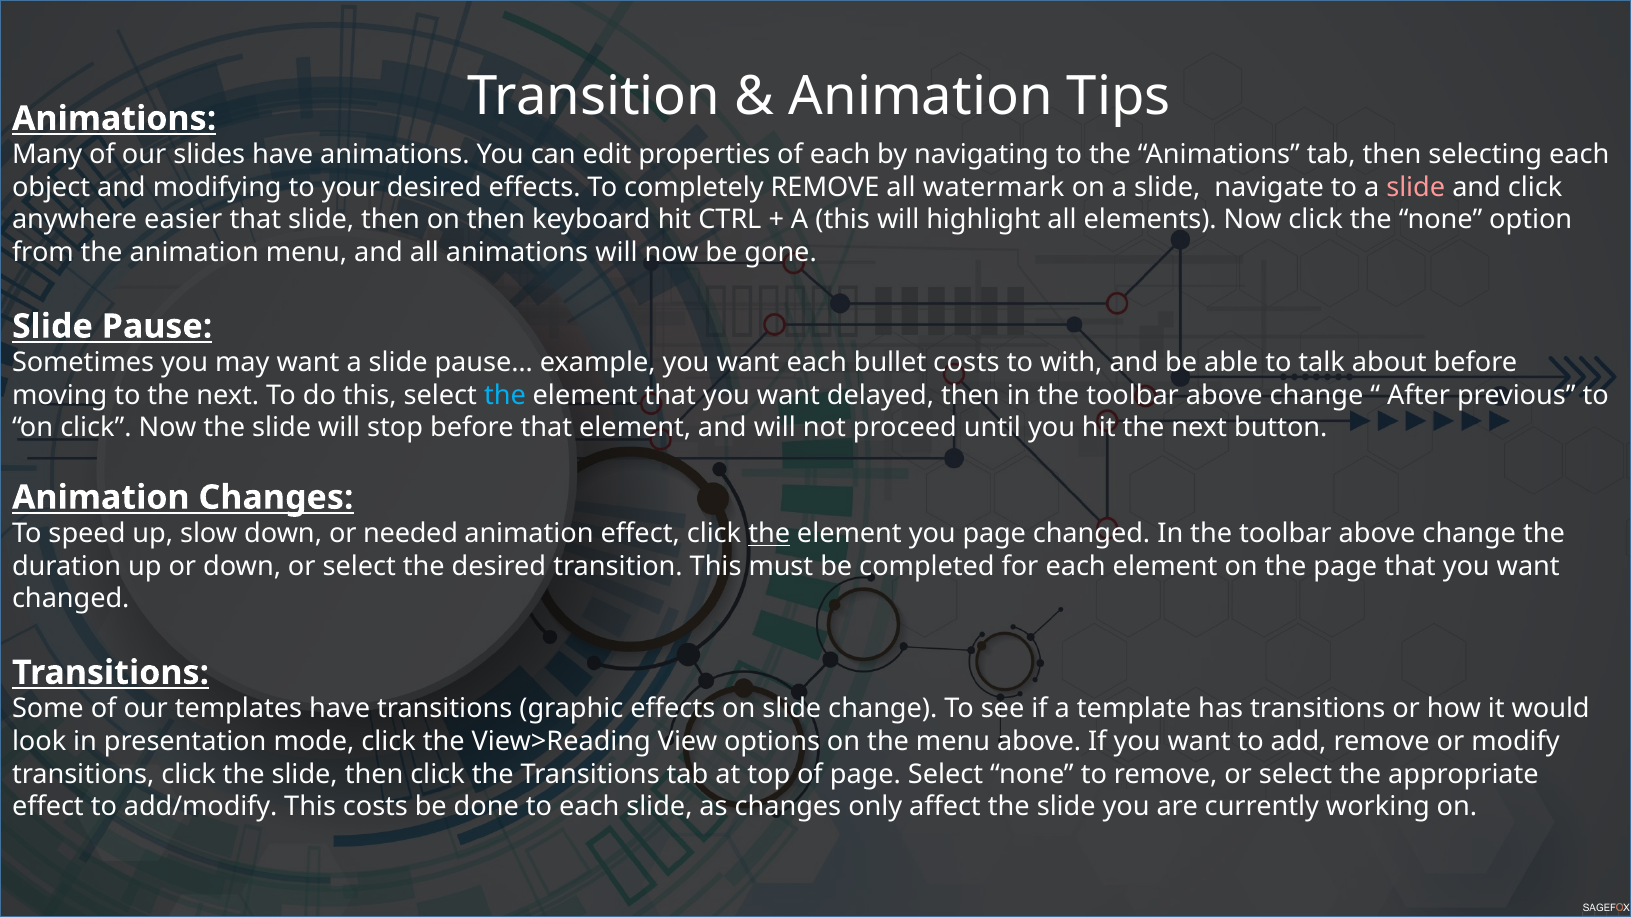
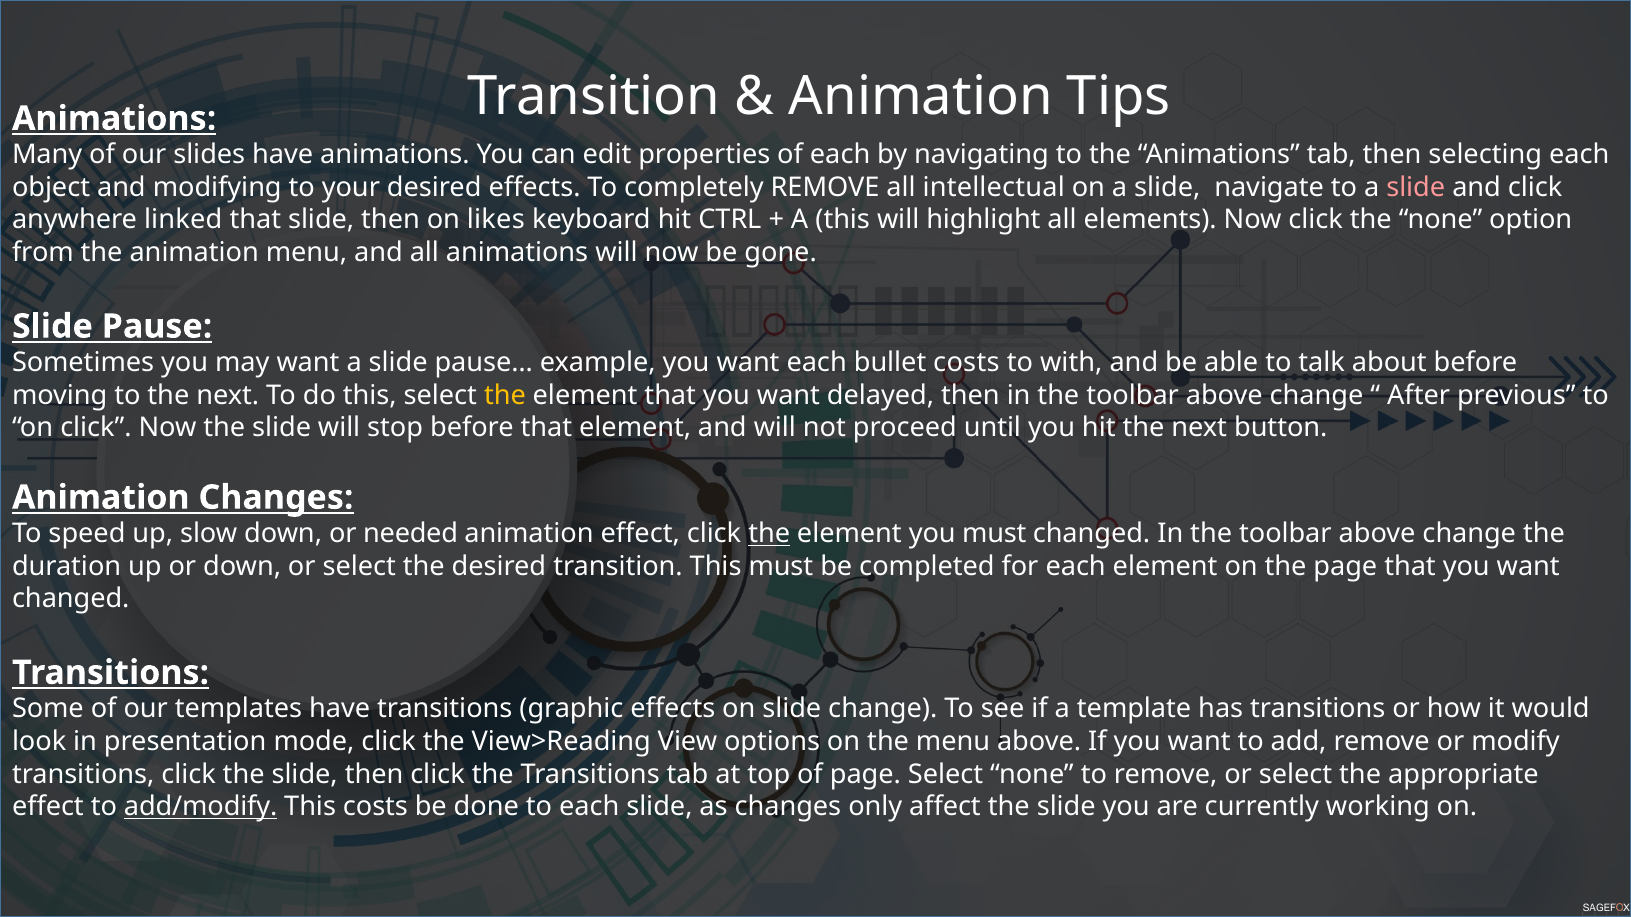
watermark: watermark -> intellectual
easier: easier -> linked
on then: then -> likes
the at (505, 395) colour: light blue -> yellow
you page: page -> must
add/modify underline: none -> present
